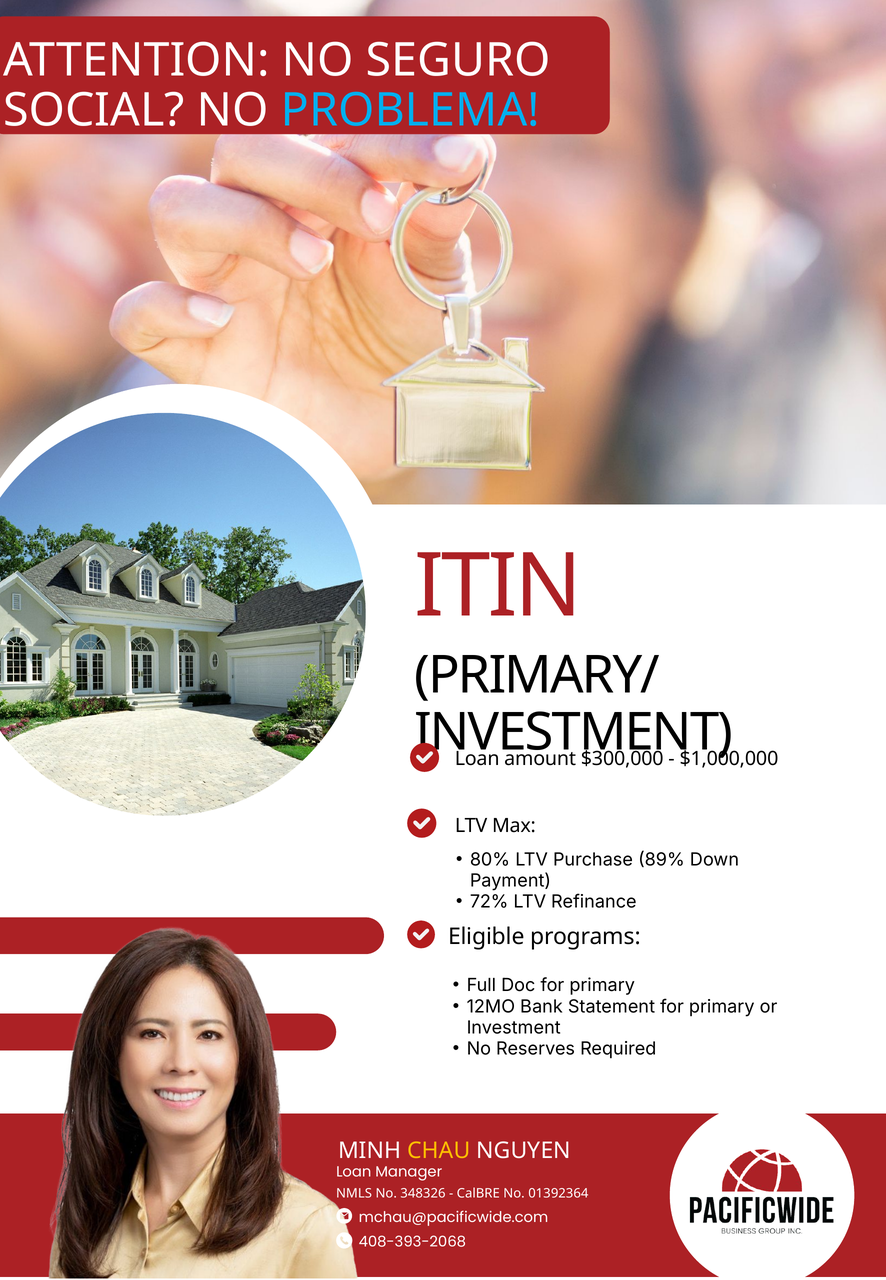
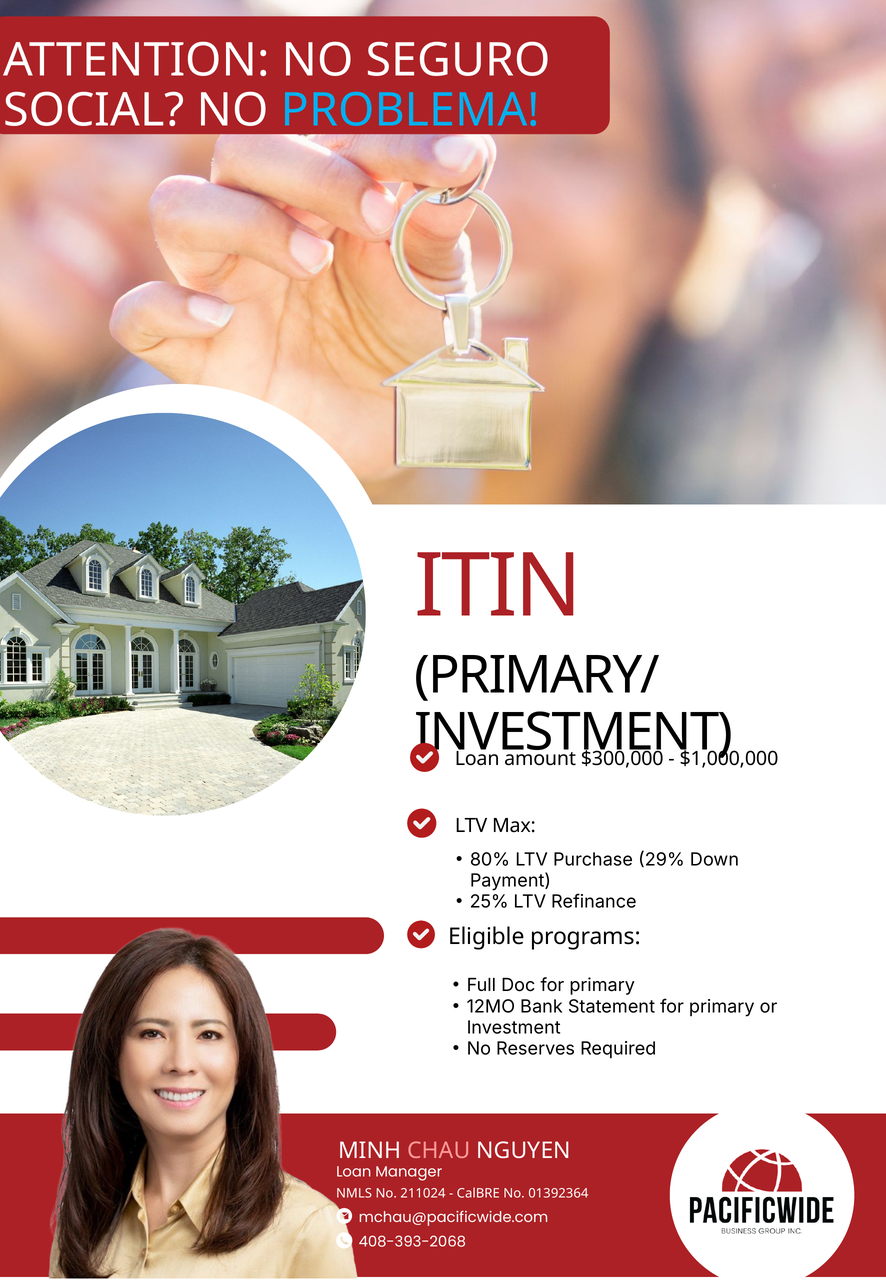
89%: 89% -> 29%
72%: 72% -> 25%
CHAU colour: yellow -> pink
348326: 348326 -> 211024
